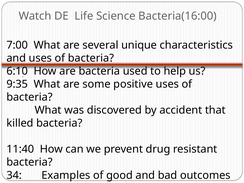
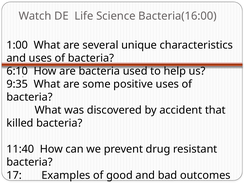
7:00: 7:00 -> 1:00
34: 34 -> 17
